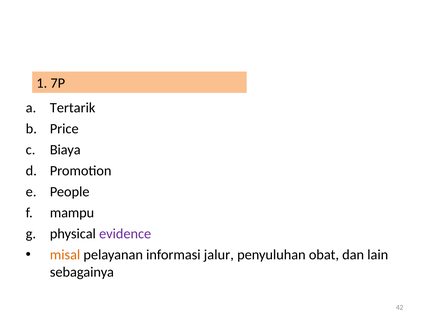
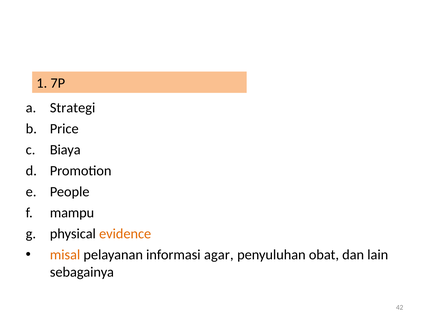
Tertarik: Tertarik -> Strategi
evidence colour: purple -> orange
jalur: jalur -> agar
